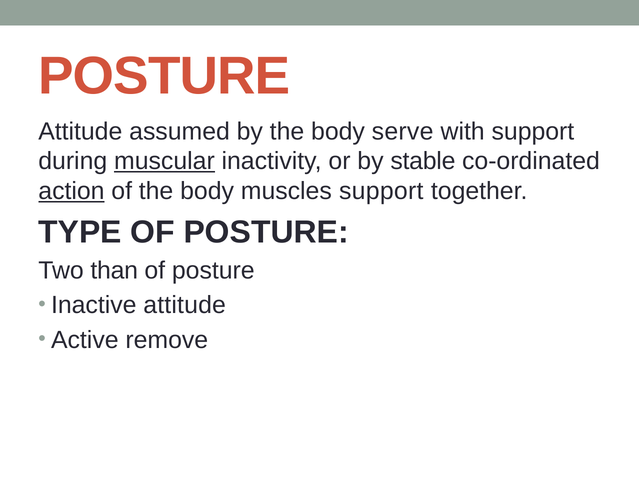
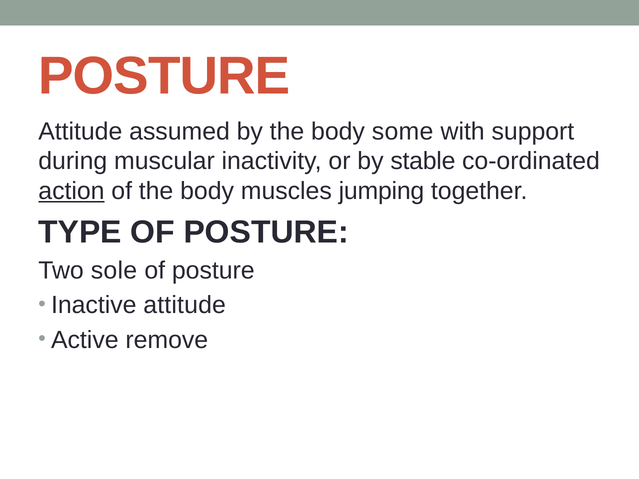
serve: serve -> some
muscular underline: present -> none
muscles support: support -> jumping
than: than -> sole
